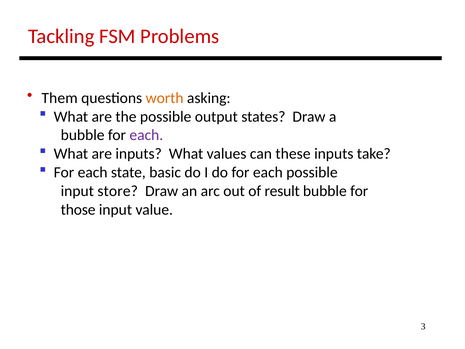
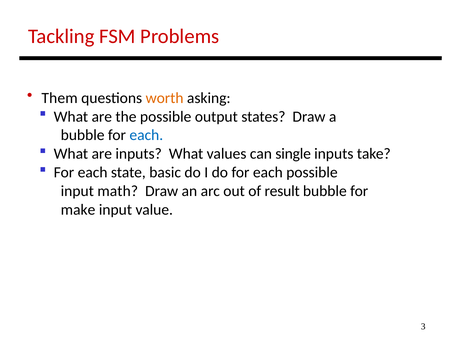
each at (146, 135) colour: purple -> blue
these: these -> single
store: store -> math
those: those -> make
